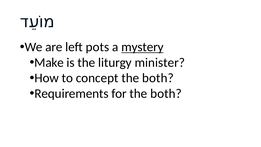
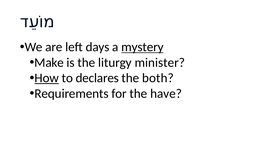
pots: pots -> days
How underline: none -> present
concept: concept -> declares
for the both: both -> have
